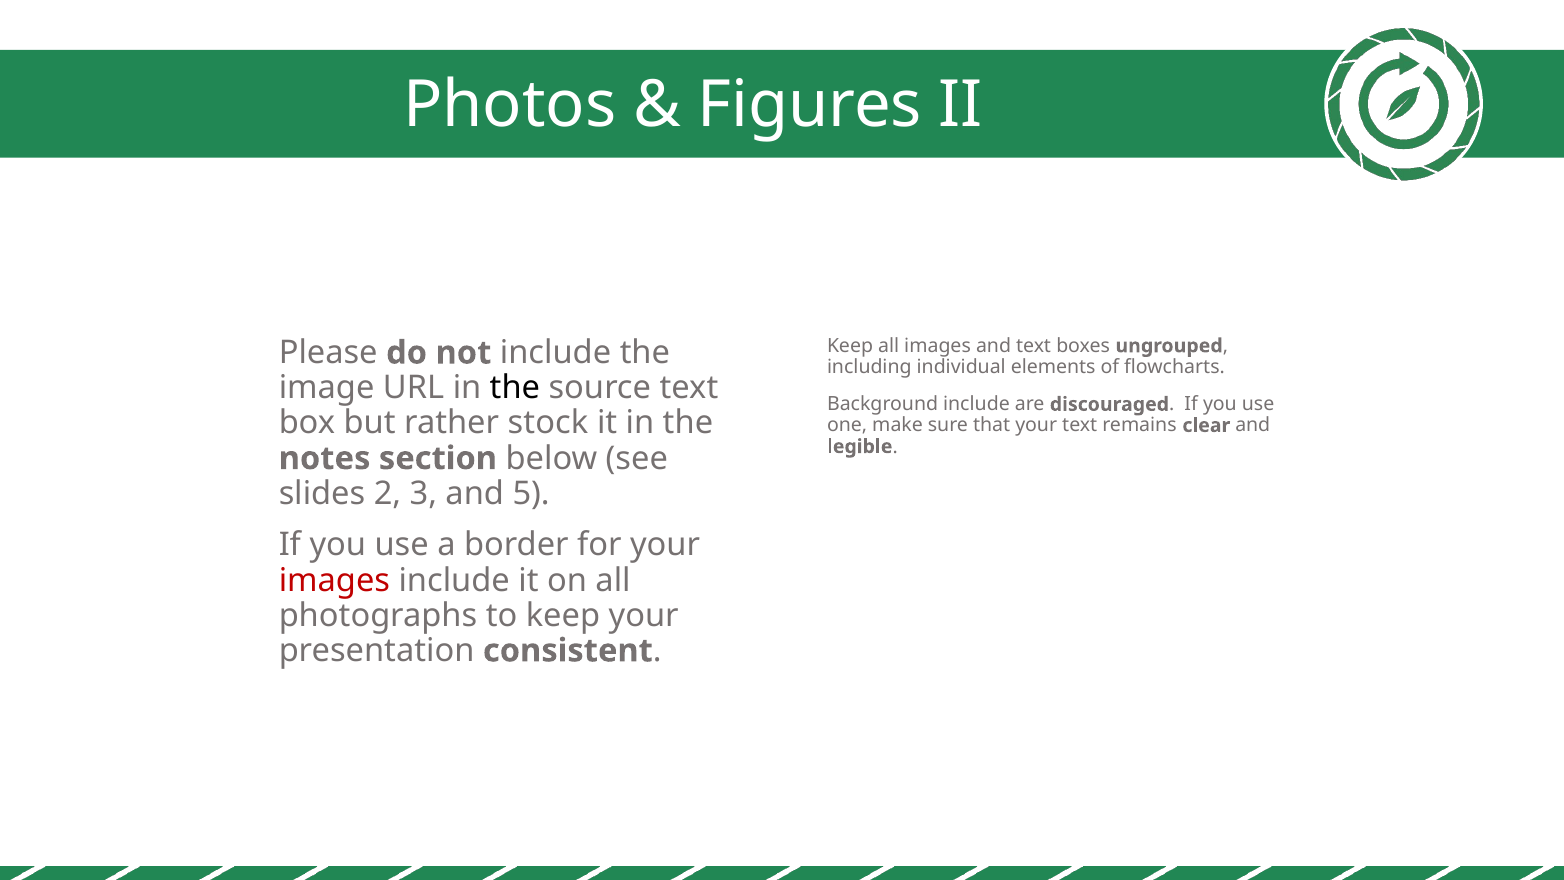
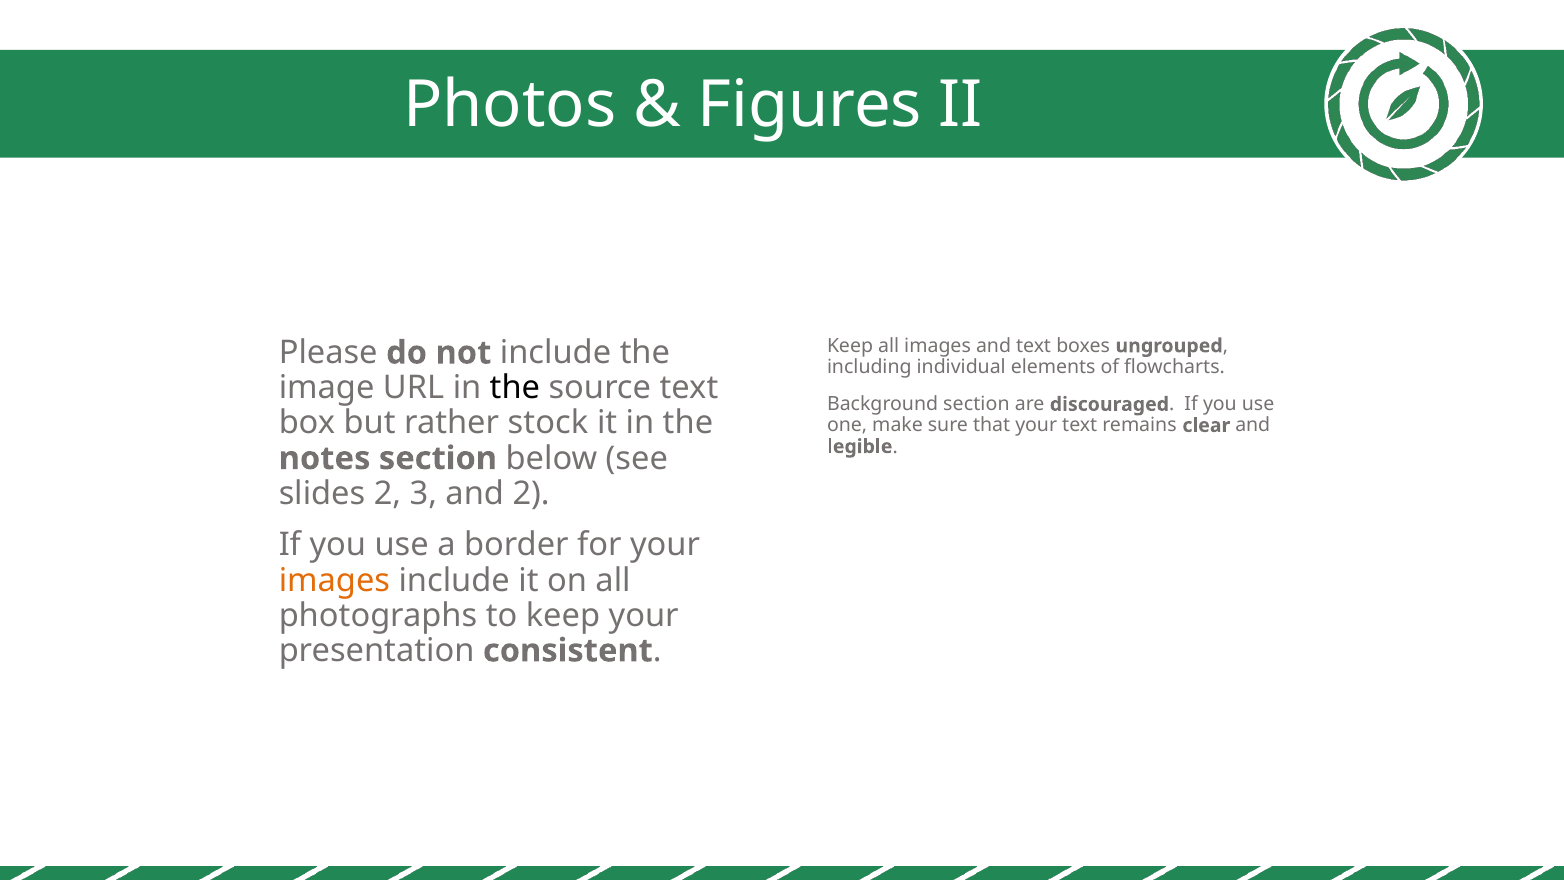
Background include: include -> section
and 5: 5 -> 2
images at (334, 580) colour: red -> orange
